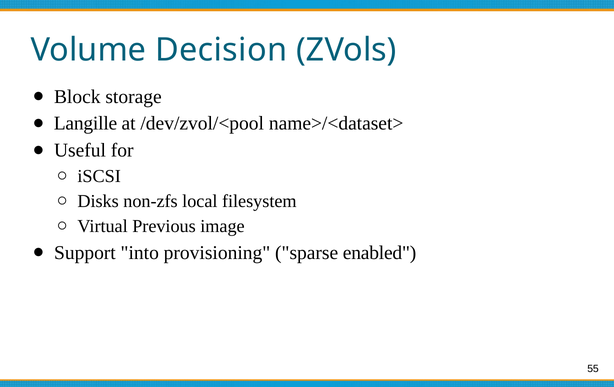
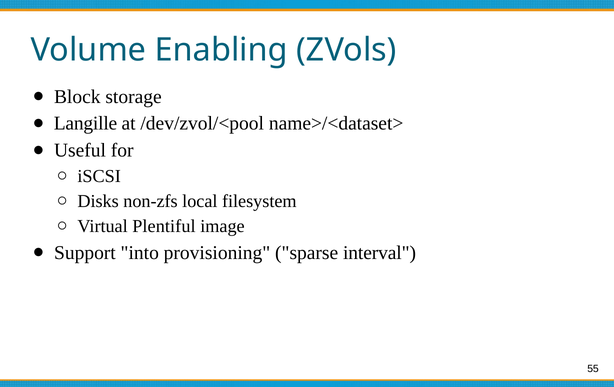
Decision: Decision -> Enabling
Previous: Previous -> Plentiful
enabled: enabled -> interval
